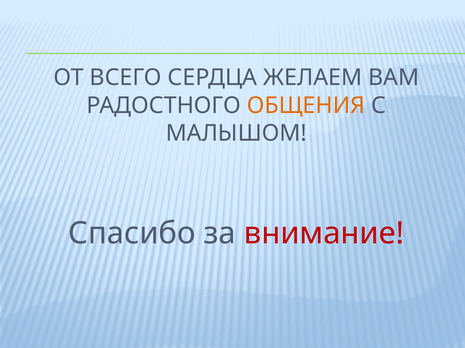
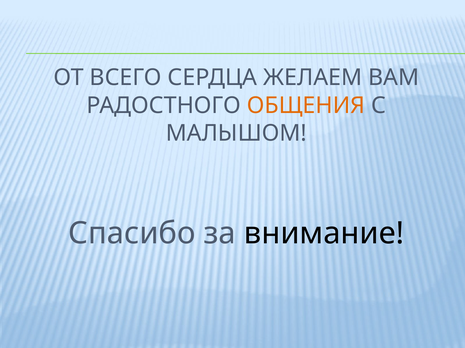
внимание colour: red -> black
